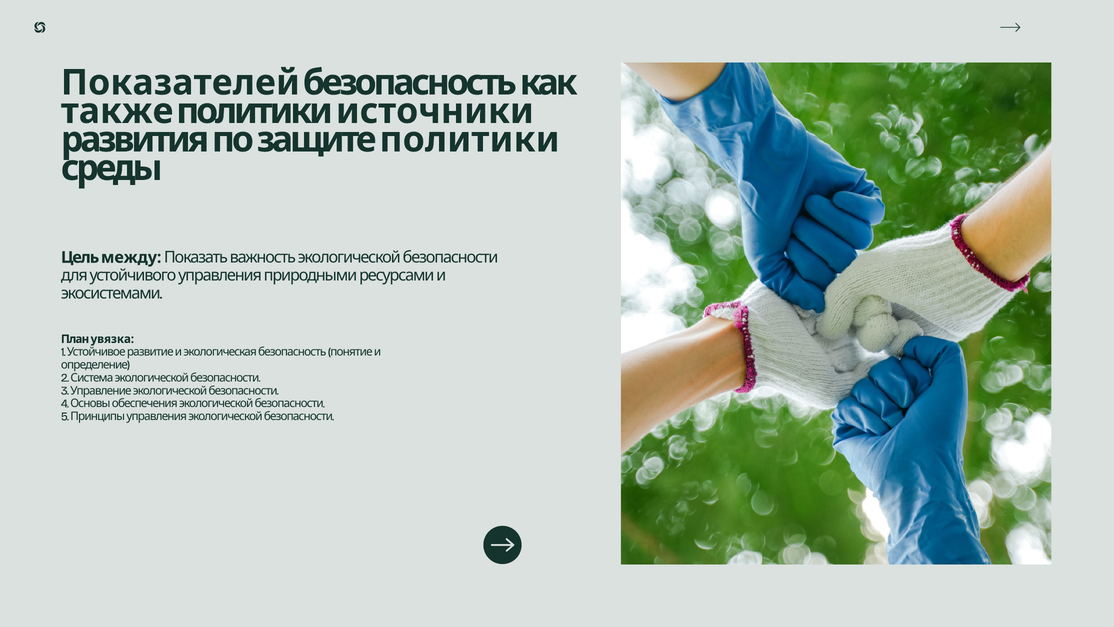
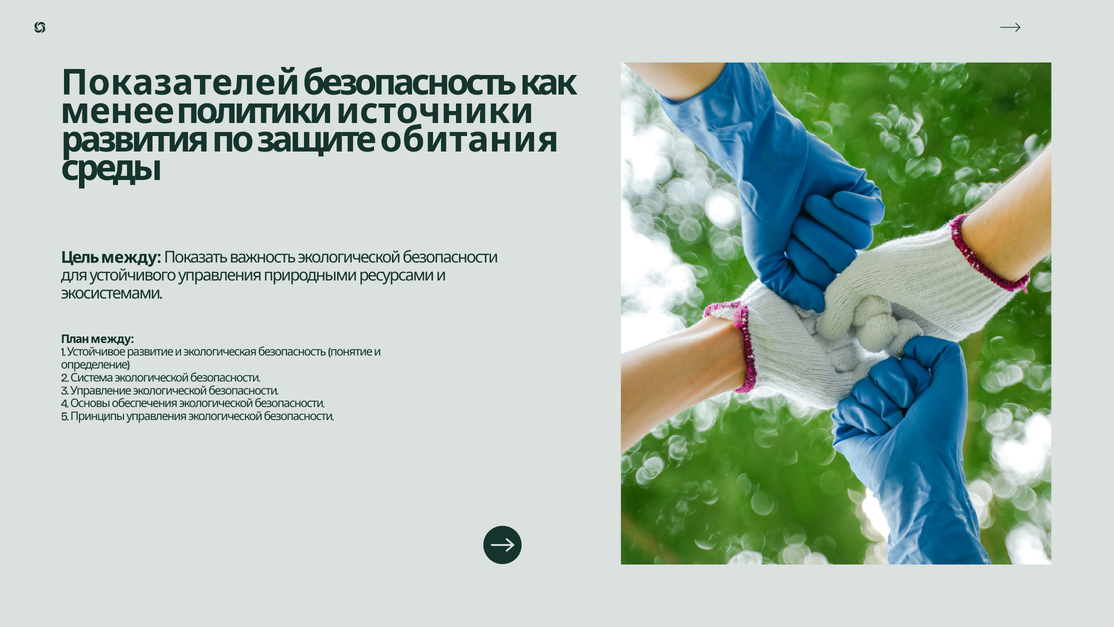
также: также -> менее
защите политики: политики -> обитания
План увязка: увязка -> между
